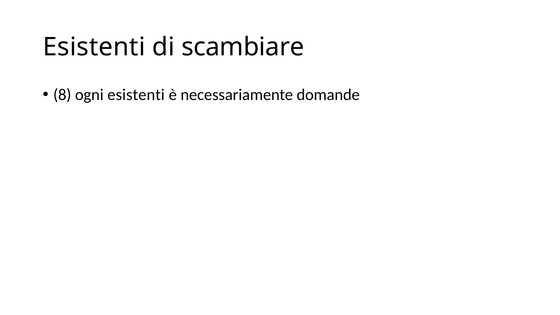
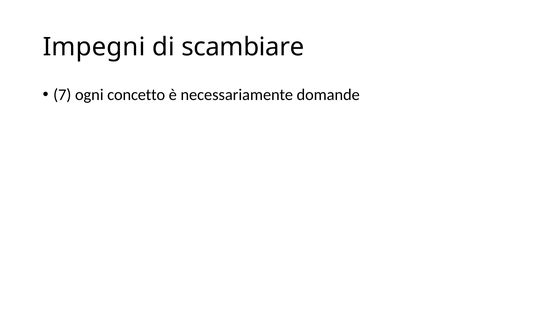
Esistenti at (94, 47): Esistenti -> Impegni
8: 8 -> 7
ogni esistenti: esistenti -> concetto
